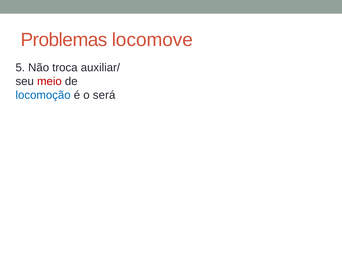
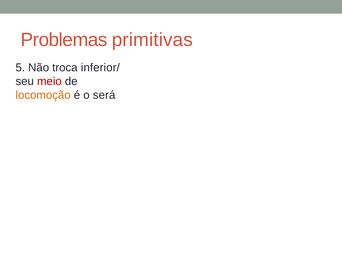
locomove: locomove -> primitivas
auxiliar/: auxiliar/ -> inferior/
locomoção colour: blue -> orange
